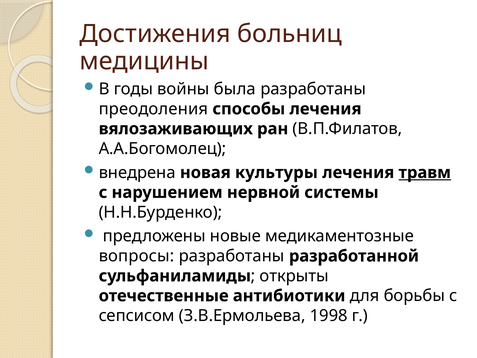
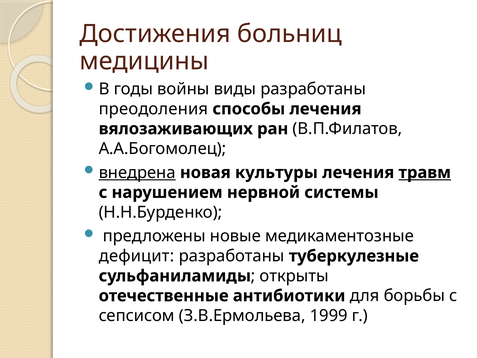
была: была -> виды
внедрена underline: none -> present
вопросы: вопросы -> дефицит
разработанной: разработанной -> туберкулезные
1998: 1998 -> 1999
